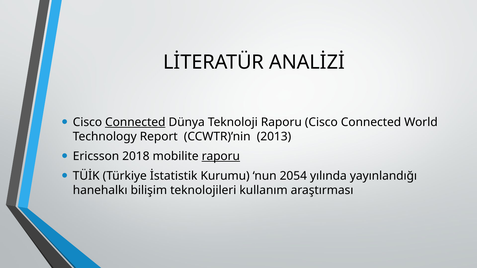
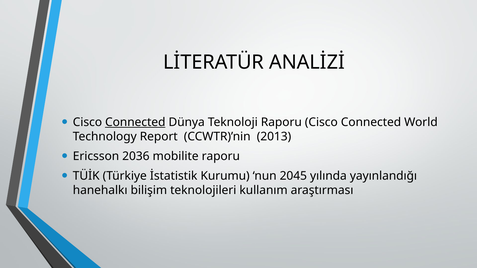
2018: 2018 -> 2036
raporu at (221, 156) underline: present -> none
2054: 2054 -> 2045
